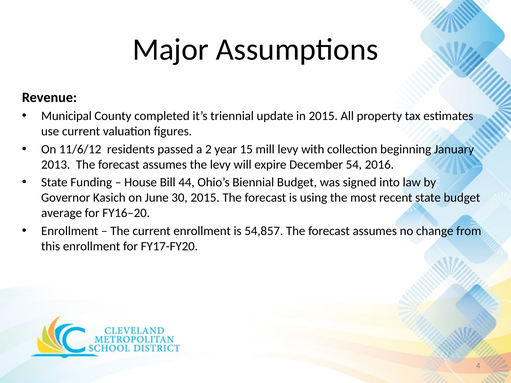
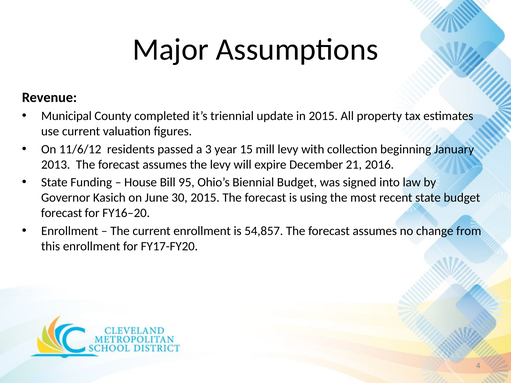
2: 2 -> 3
54: 54 -> 21
44: 44 -> 95
average at (62, 213): average -> forecast
